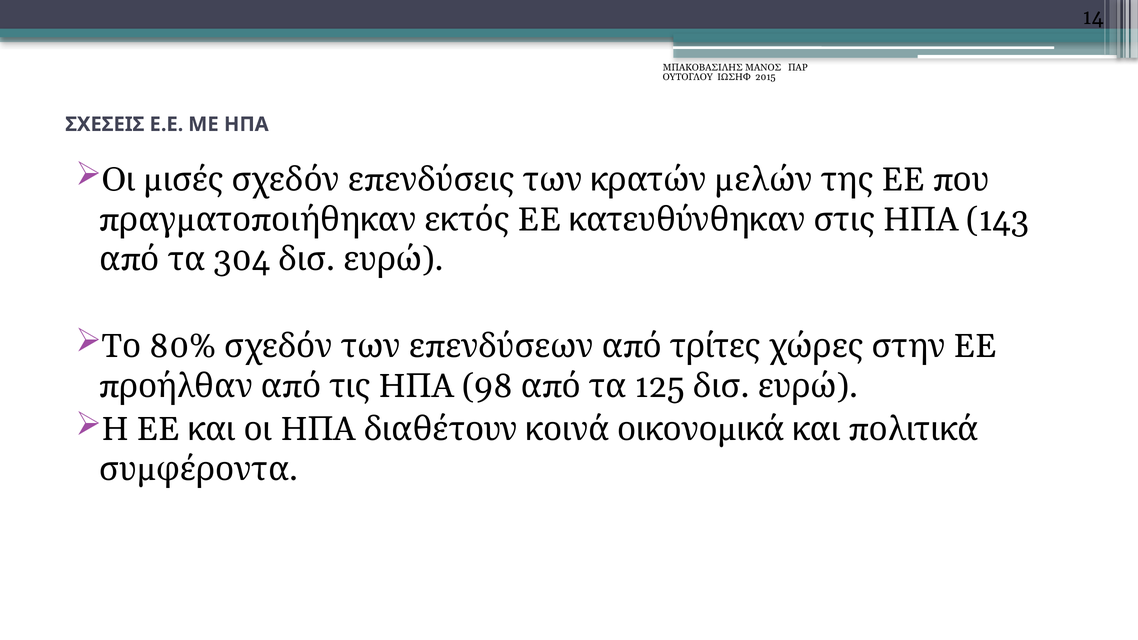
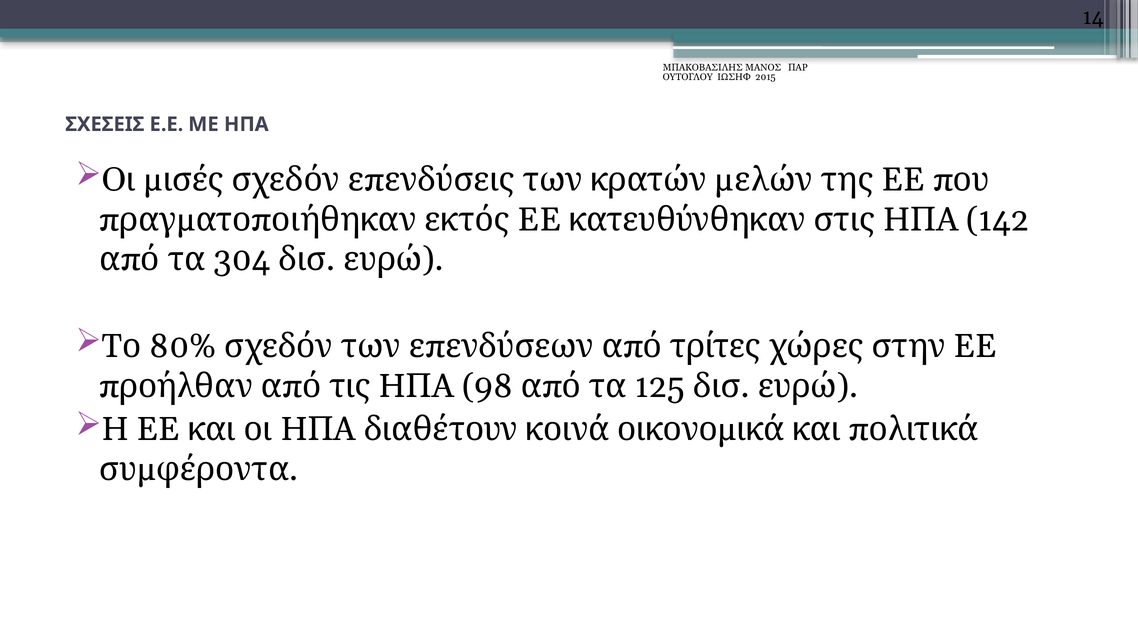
143: 143 -> 142
